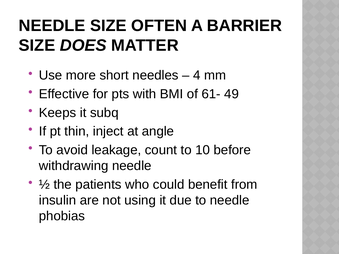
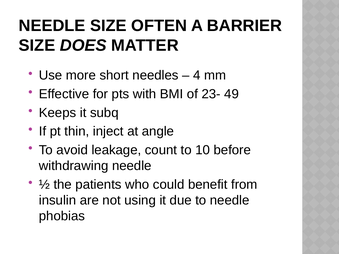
61-: 61- -> 23-
